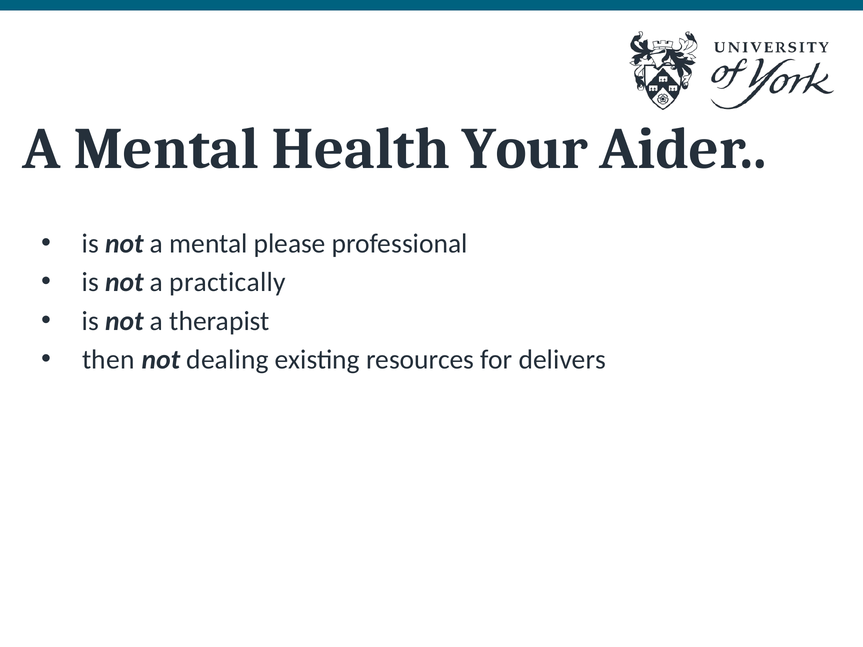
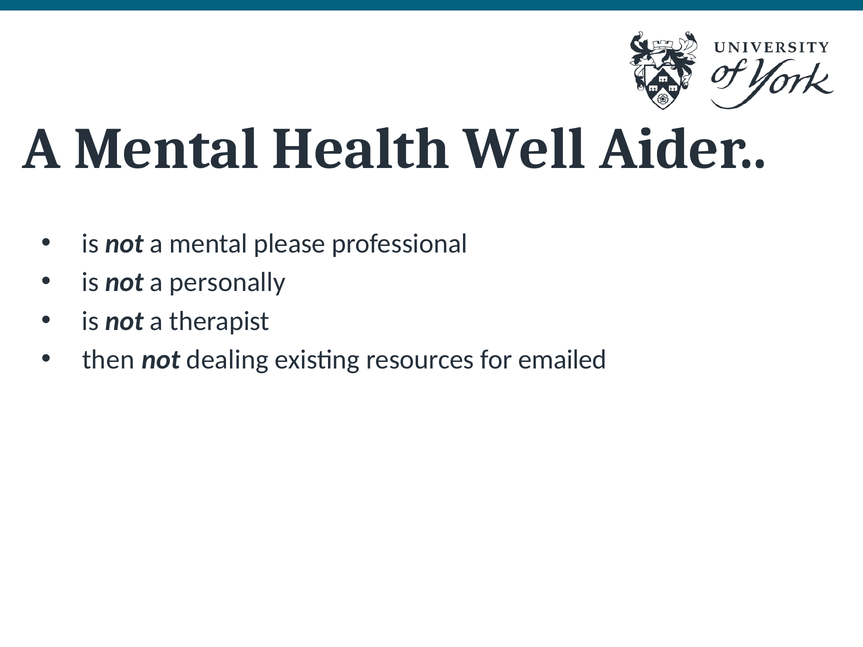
Your: Your -> Well
practically: practically -> personally
delivers: delivers -> emailed
